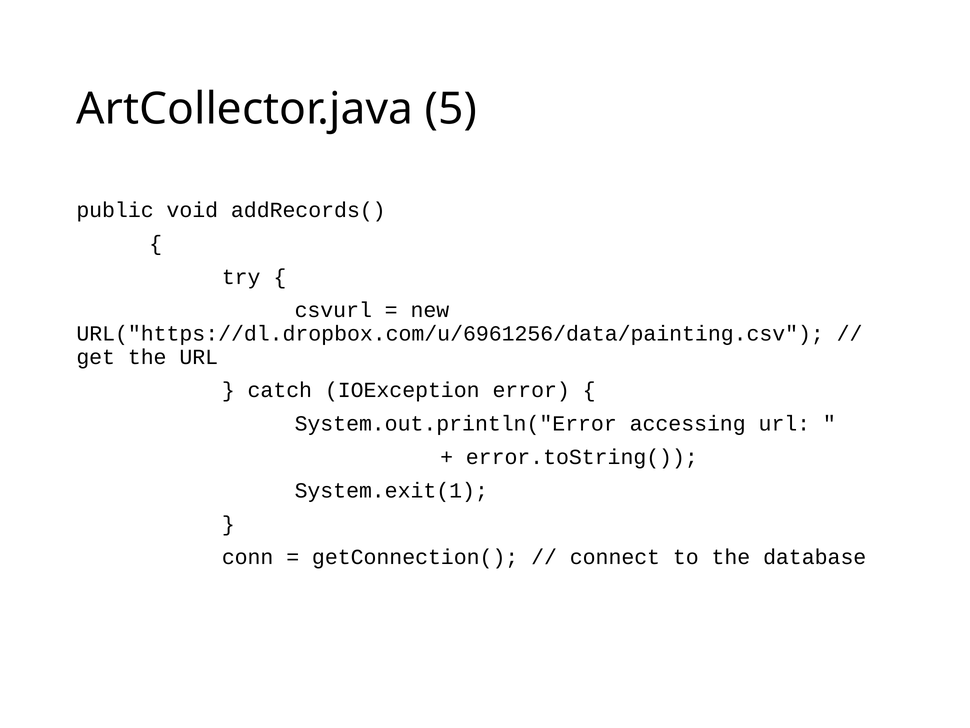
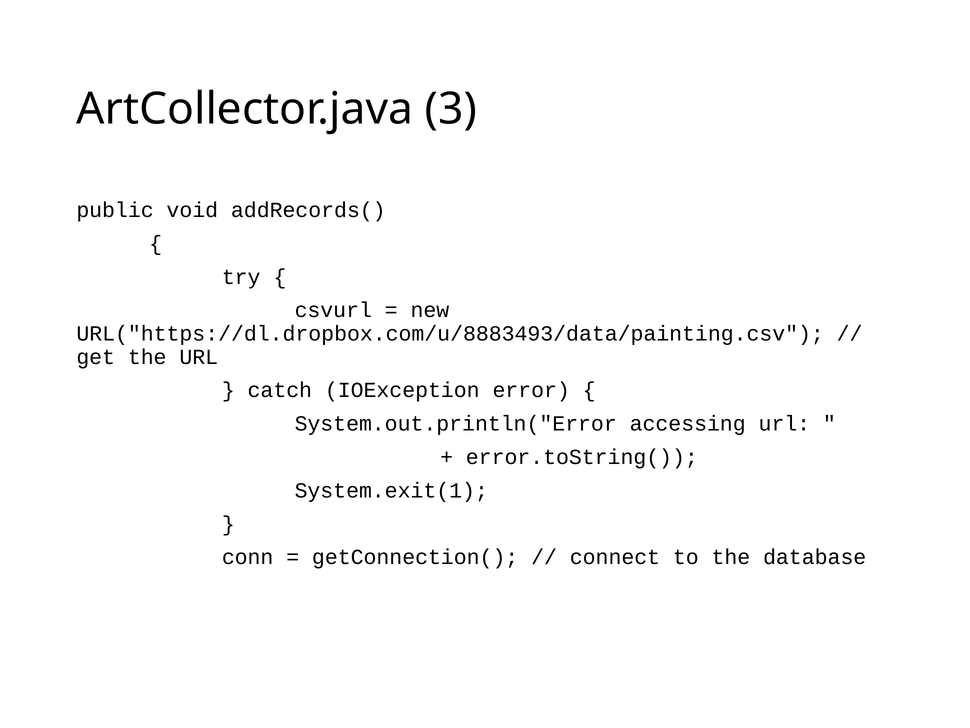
5: 5 -> 3
URL("https://dl.dropbox.com/u/6961256/data/painting.csv: URL("https://dl.dropbox.com/u/6961256/data/painting.csv -> URL("https://dl.dropbox.com/u/8883493/data/painting.csv
